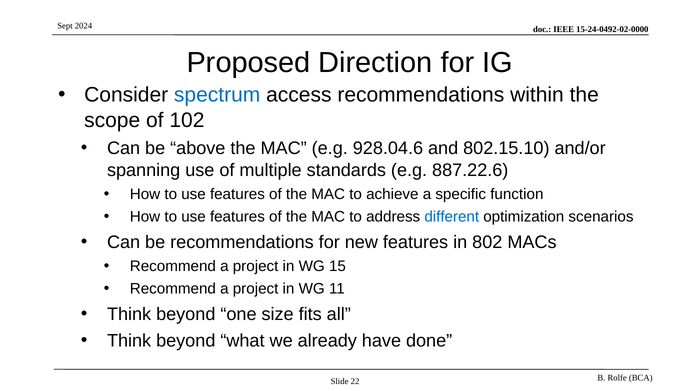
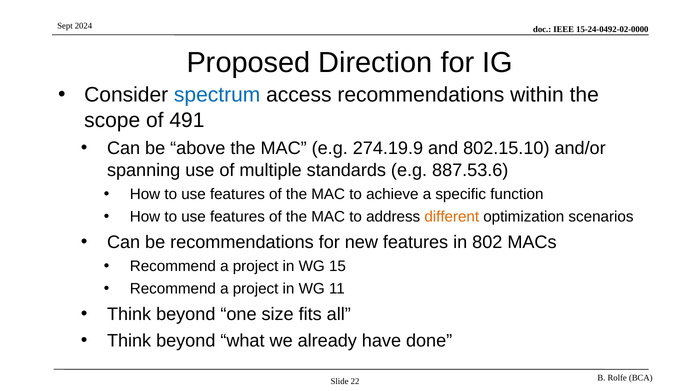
102: 102 -> 491
928.04.6: 928.04.6 -> 274.19.9
887.22.6: 887.22.6 -> 887.53.6
different colour: blue -> orange
